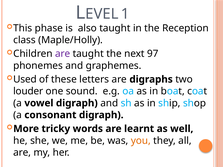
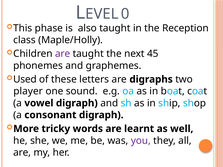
1: 1 -> 0
97: 97 -> 45
louder: louder -> player
you colour: orange -> purple
